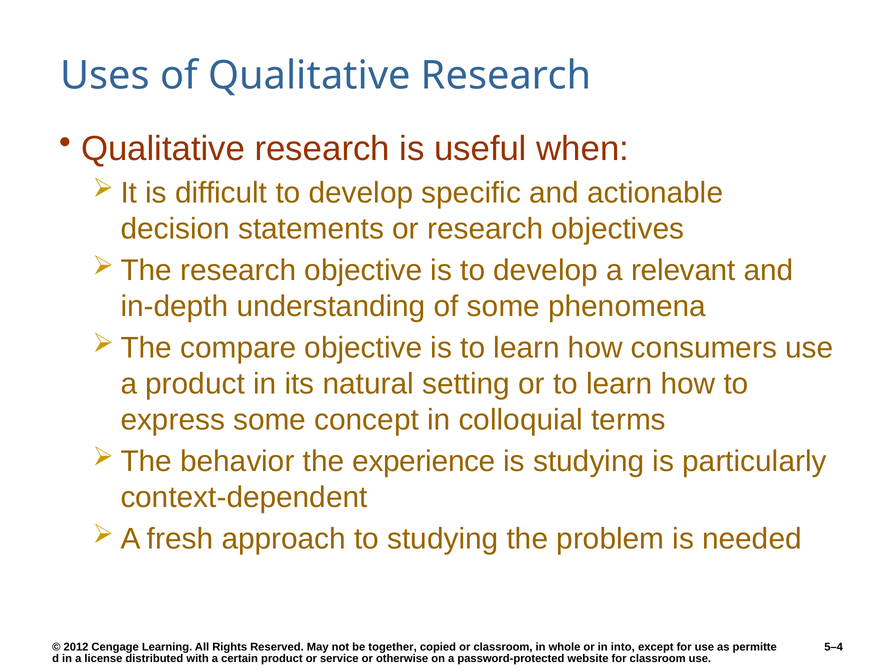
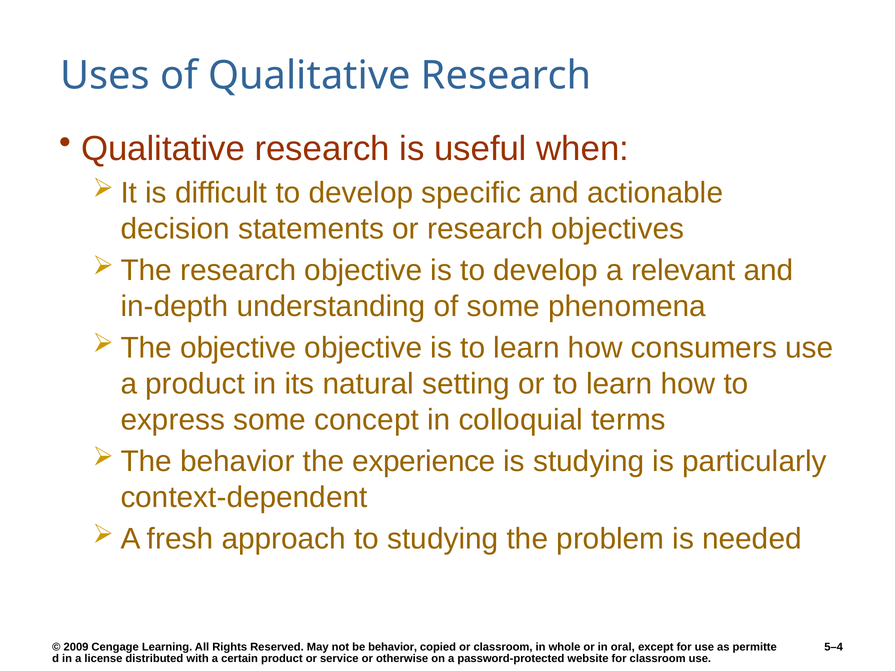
compare at (238, 348): compare -> objective
2012: 2012 -> 2009
be together: together -> behavior
into: into -> oral
